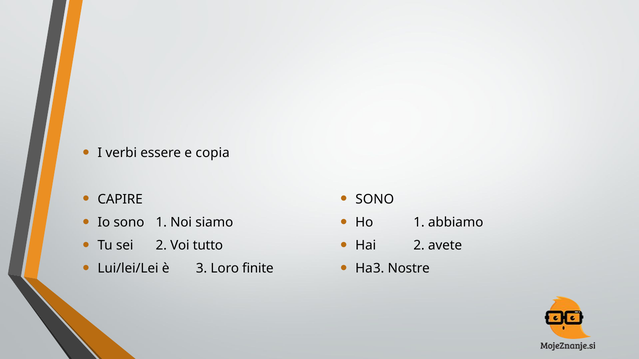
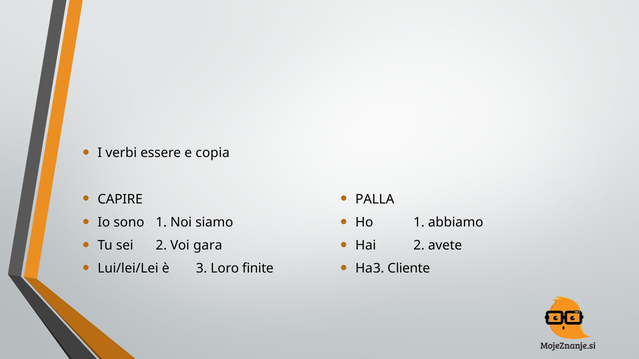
SONO at (375, 199): SONO -> PALLA
tutto: tutto -> gara
Nostre: Nostre -> Cliente
